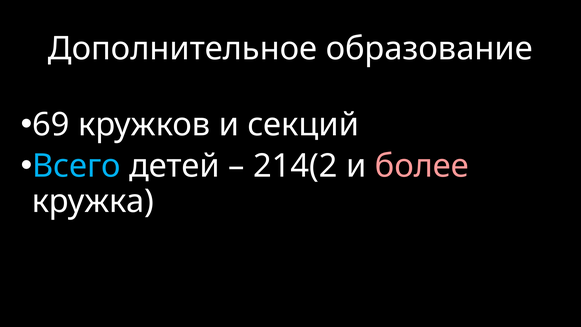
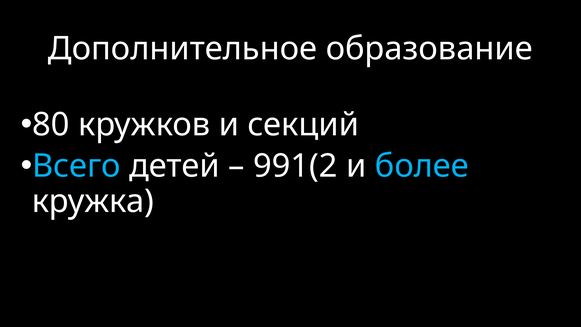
69: 69 -> 80
214(2: 214(2 -> 991(2
более colour: pink -> light blue
